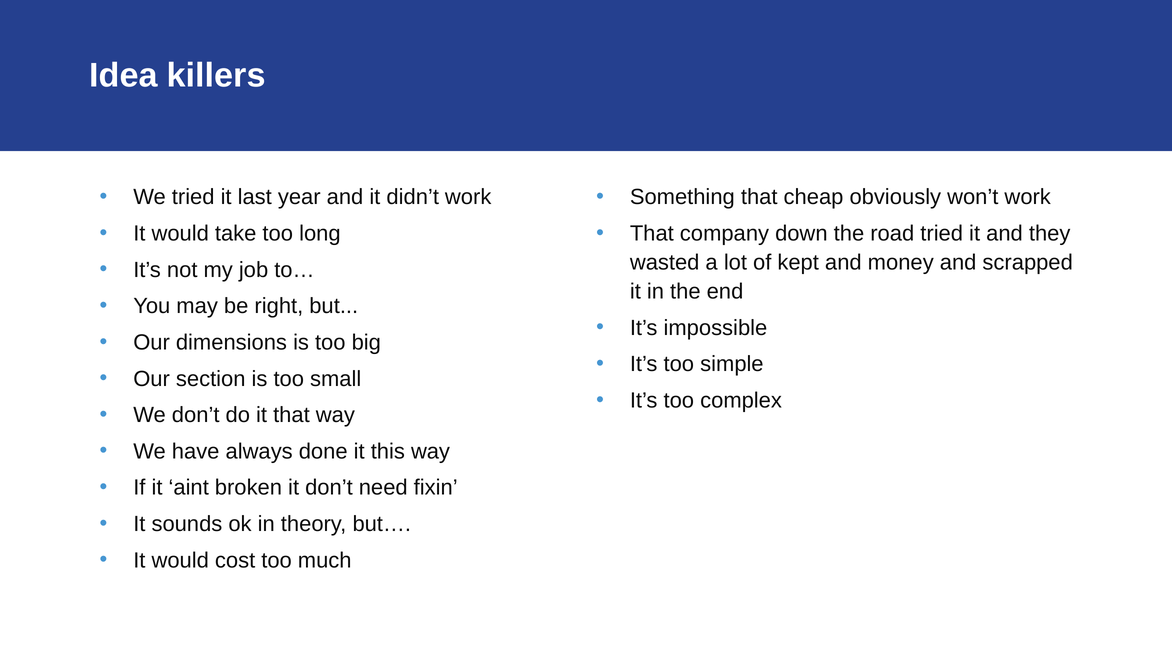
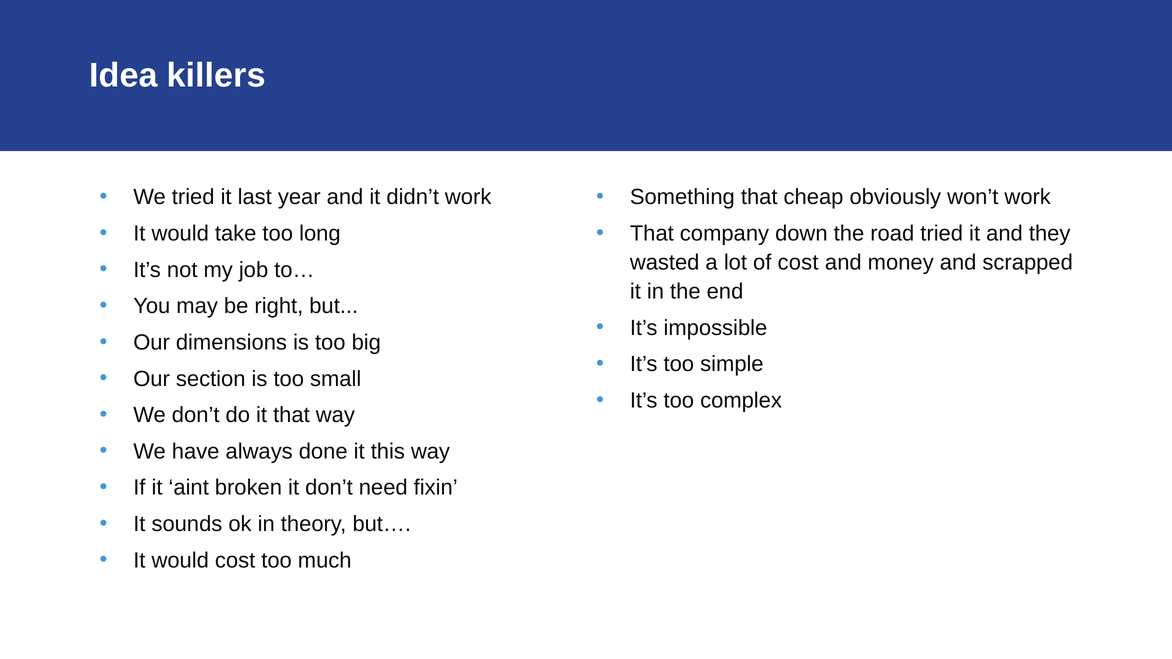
of kept: kept -> cost
